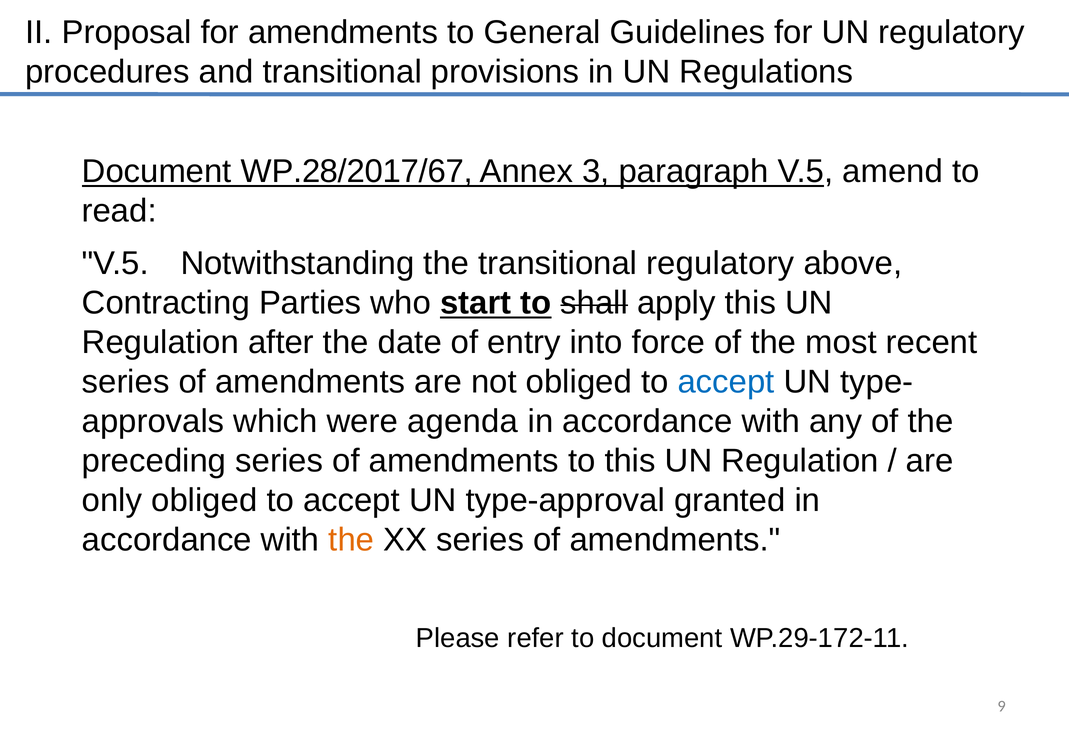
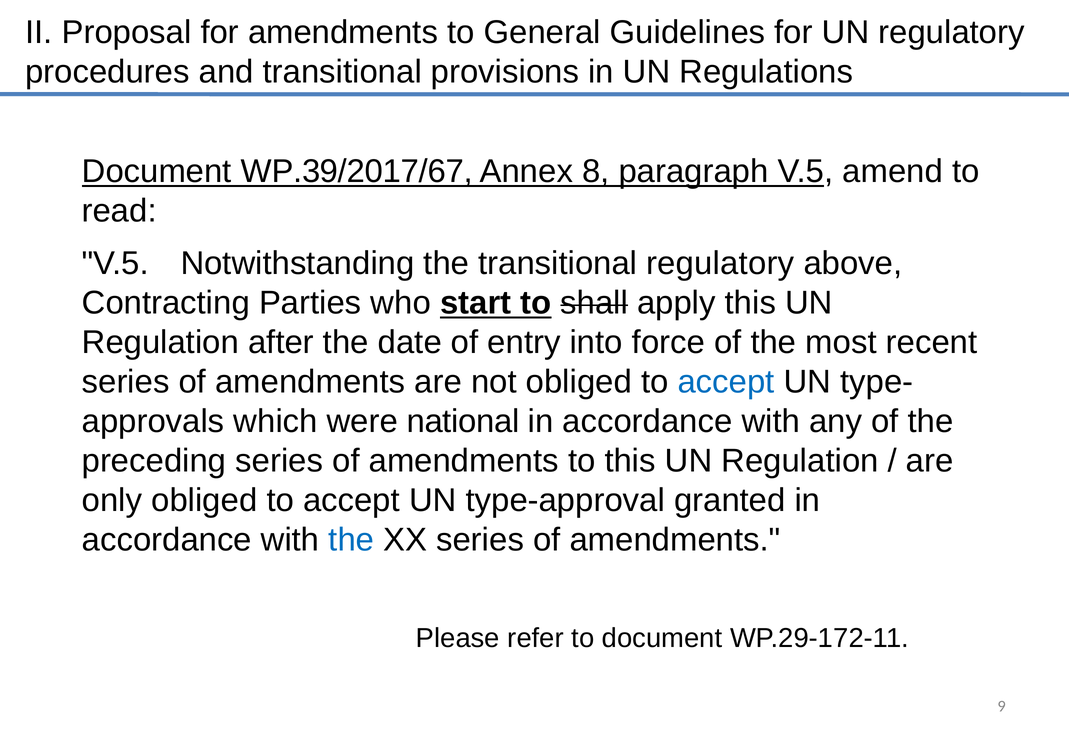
WP.28/2017/67: WP.28/2017/67 -> WP.39/2017/67
3: 3 -> 8
agenda: agenda -> national
the at (351, 540) colour: orange -> blue
